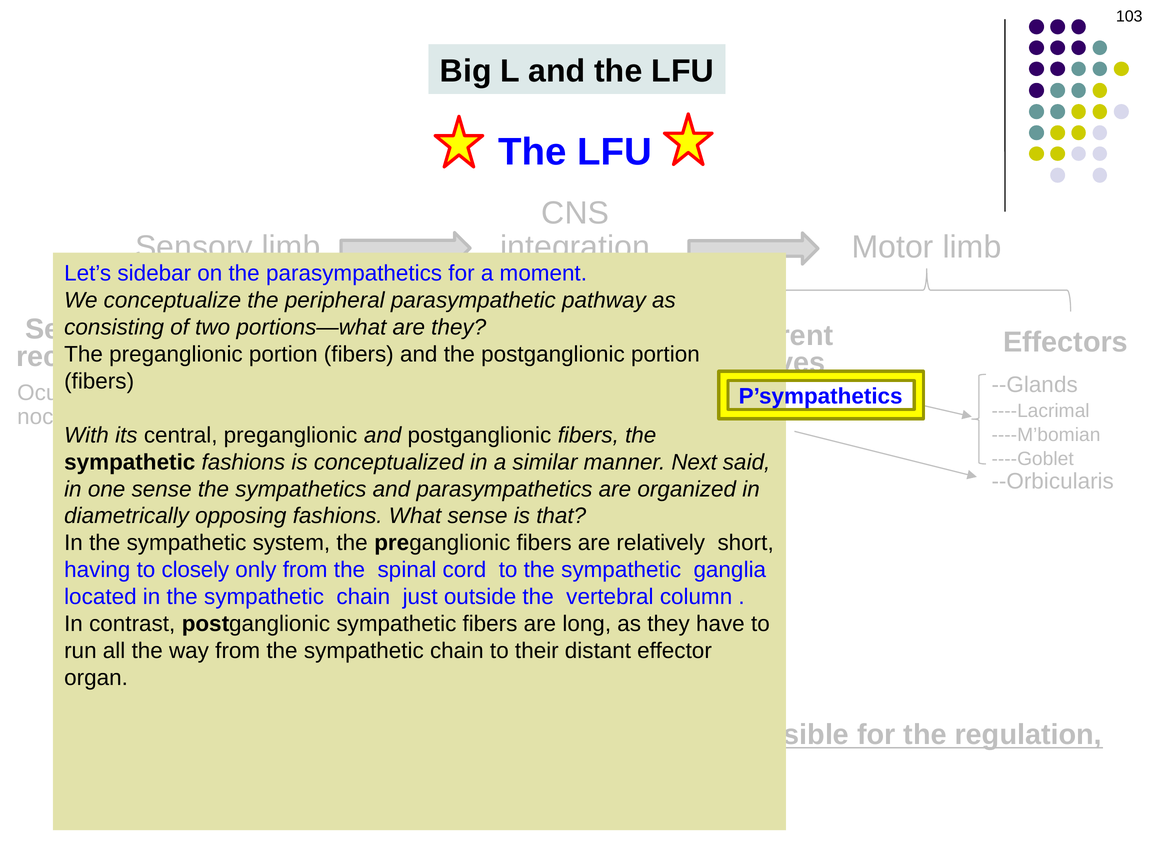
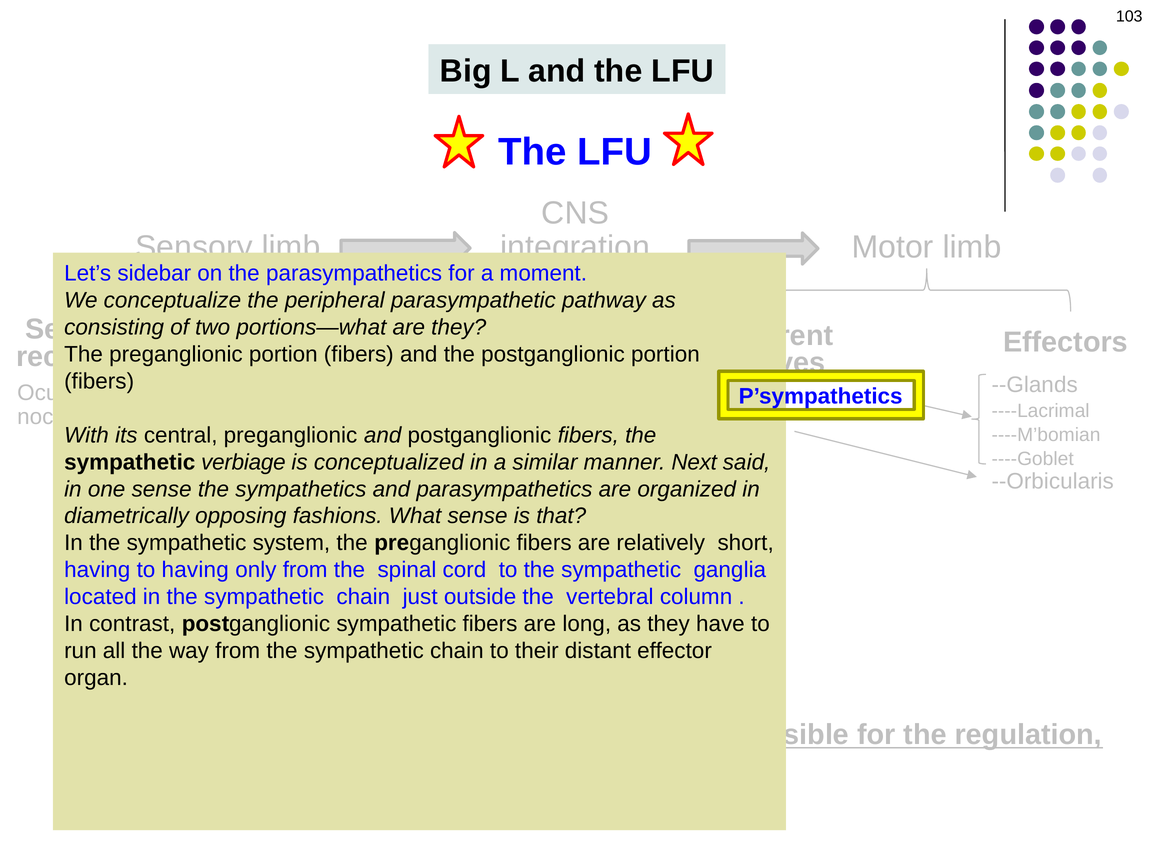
sympathetic fashions: fashions -> verbiage
to closely: closely -> having
